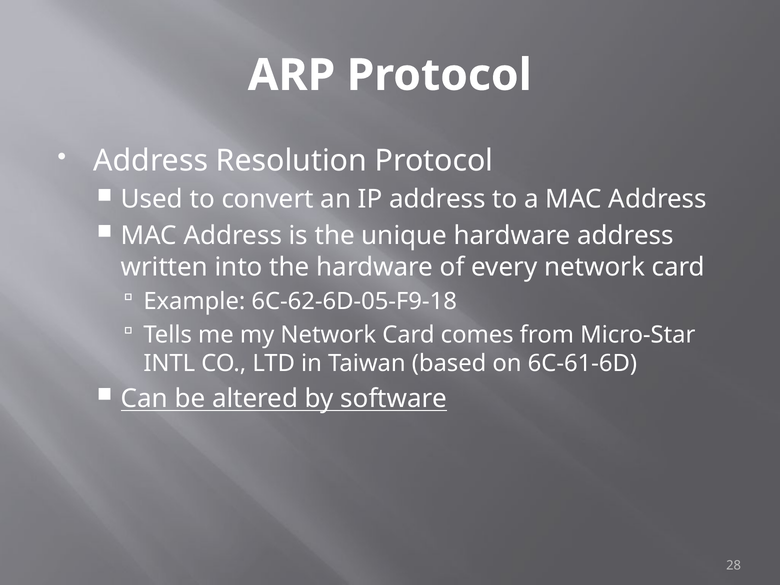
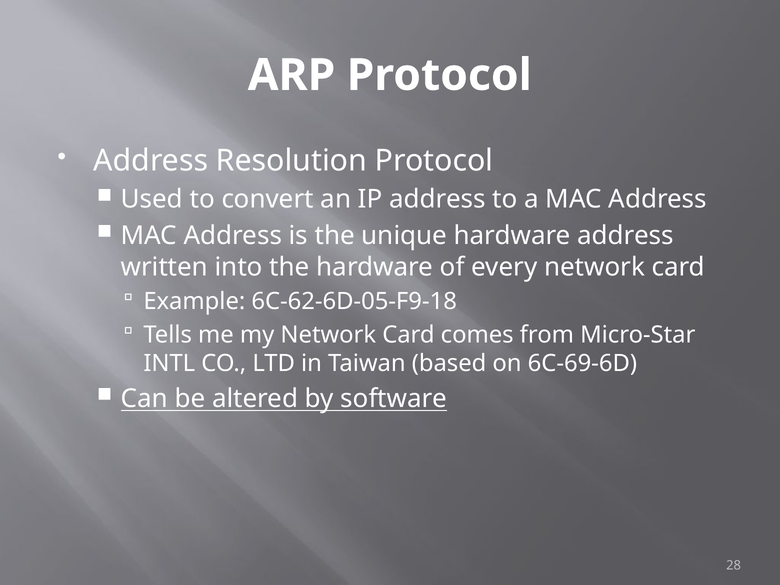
6C-61-6D: 6C-61-6D -> 6C-69-6D
